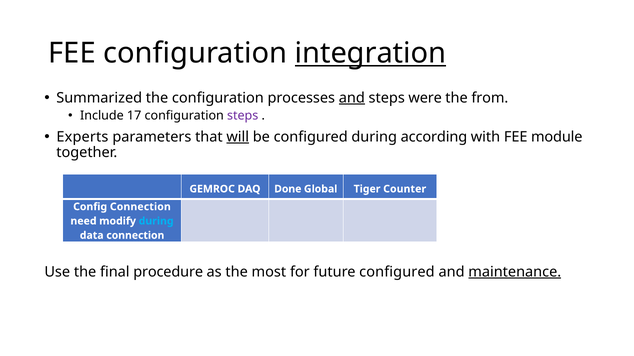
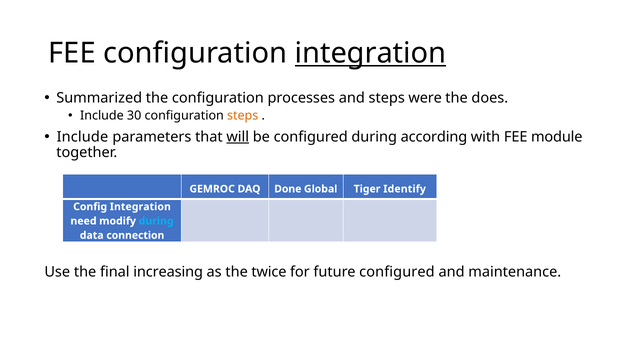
and at (352, 98) underline: present -> none
from: from -> does
17: 17 -> 30
steps at (243, 116) colour: purple -> orange
Experts at (82, 137): Experts -> Include
Counter: Counter -> Identify
Config Connection: Connection -> Integration
procedure: procedure -> increasing
most: most -> twice
maintenance underline: present -> none
